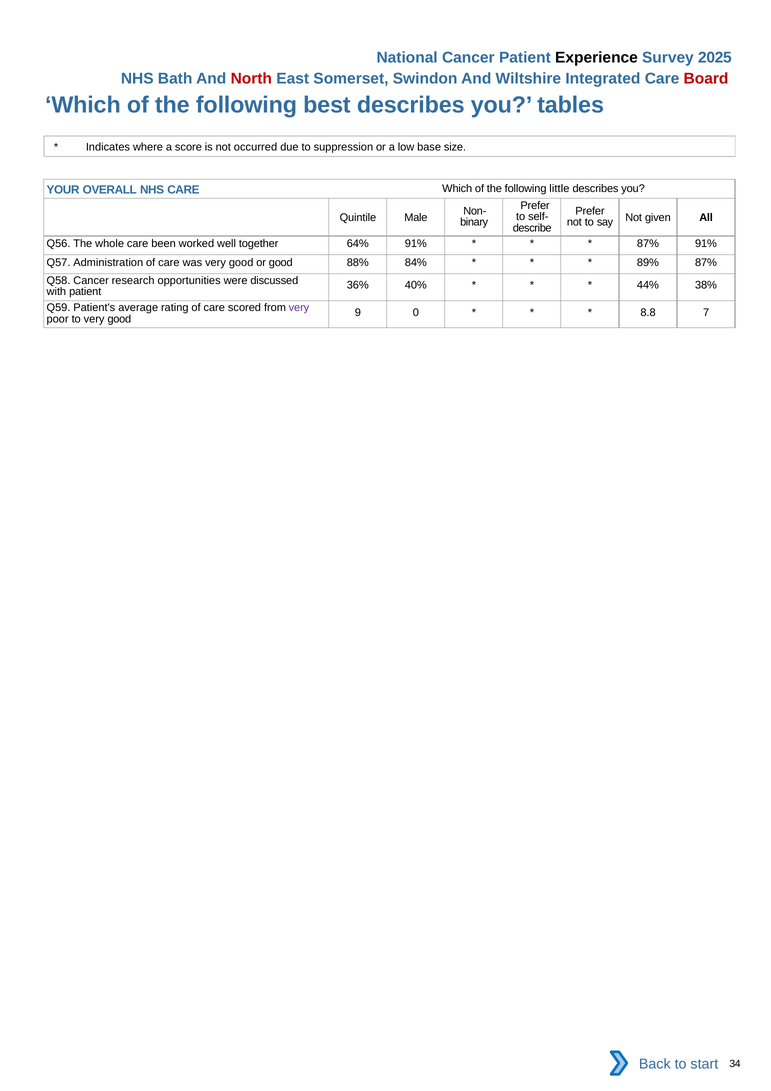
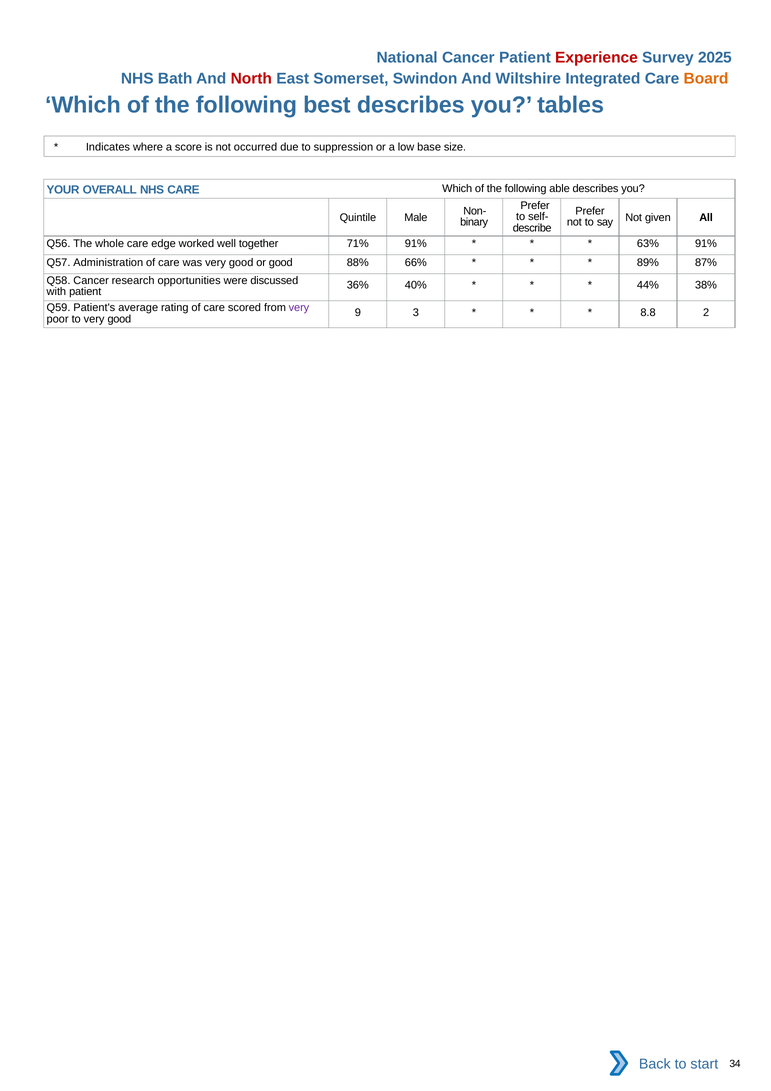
Experience colour: black -> red
Board colour: red -> orange
little: little -> able
been: been -> edge
64%: 64% -> 71%
87% at (648, 244): 87% -> 63%
84%: 84% -> 66%
0: 0 -> 3
7: 7 -> 2
